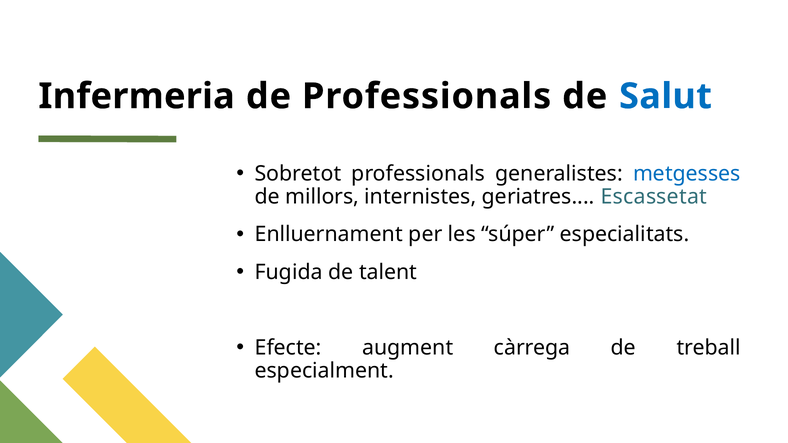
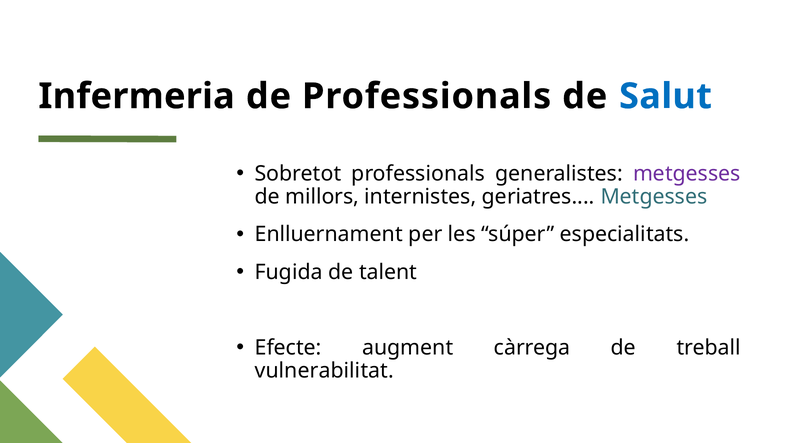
metgesses at (687, 174) colour: blue -> purple
geriatres Escassetat: Escassetat -> Metgesses
especialment: especialment -> vulnerabilitat
